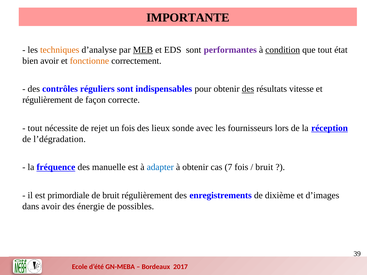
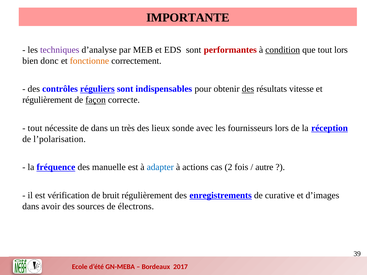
techniques colour: orange -> purple
MEB underline: present -> none
performantes colour: purple -> red
tout état: état -> lors
bien avoir: avoir -> donc
réguliers underline: none -> present
façon underline: none -> present
de rejet: rejet -> dans
un fois: fois -> très
l’dégradation: l’dégradation -> l’polarisation
à obtenir: obtenir -> actions
7: 7 -> 2
bruit at (264, 167): bruit -> autre
primordiale: primordiale -> vérification
enregistrements underline: none -> present
dixième: dixième -> curative
énergie: énergie -> sources
possibles: possibles -> électrons
